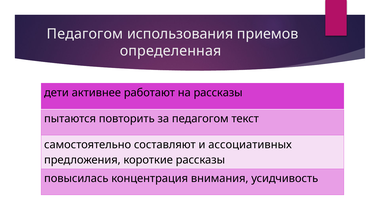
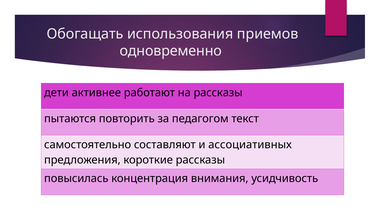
Педагогом at (85, 34): Педагогом -> Обогащать
определенная: определенная -> одновременно
